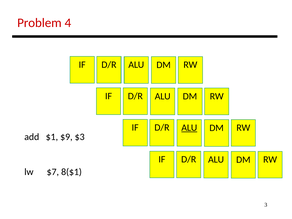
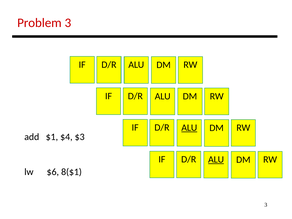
Problem 4: 4 -> 3
$9: $9 -> $4
ALU at (216, 160) underline: none -> present
$7: $7 -> $6
